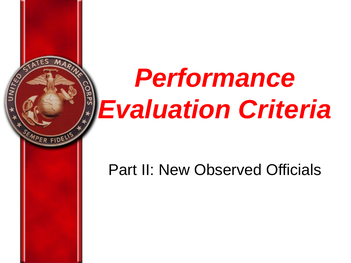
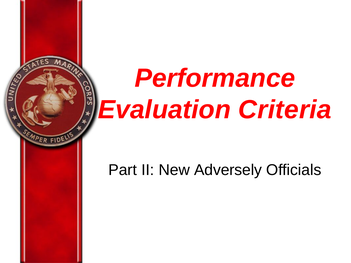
Observed: Observed -> Adversely
